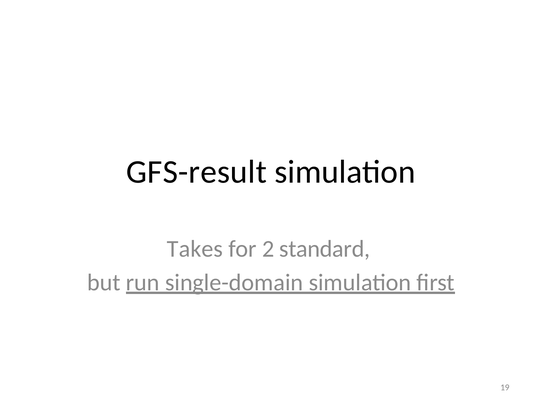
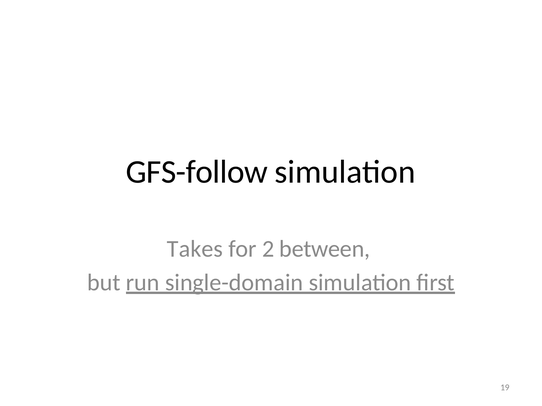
GFS-result: GFS-result -> GFS-follow
standard: standard -> between
